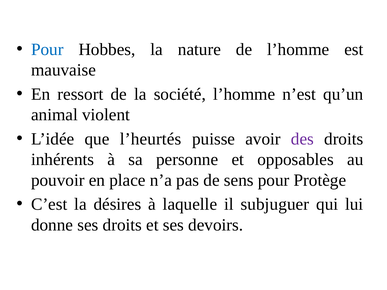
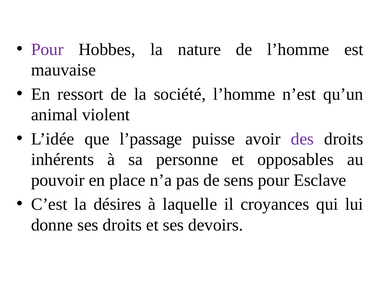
Pour at (47, 49) colour: blue -> purple
l’heurtés: l’heurtés -> l’passage
Protège: Protège -> Esclave
subjuguer: subjuguer -> croyances
